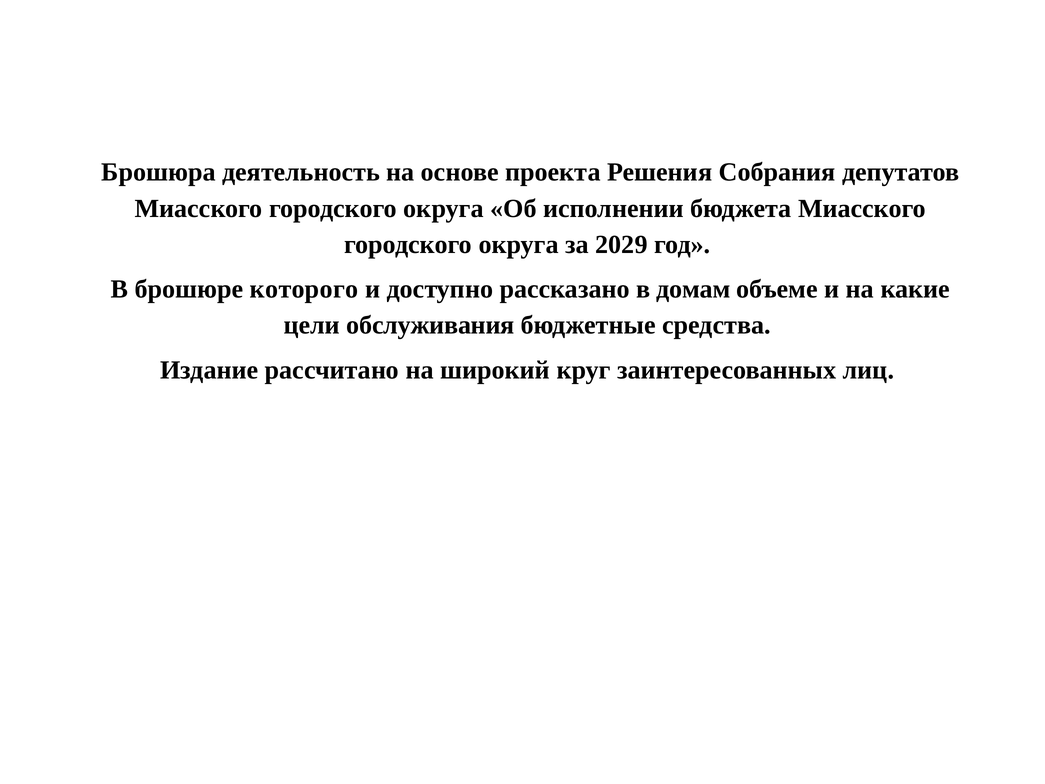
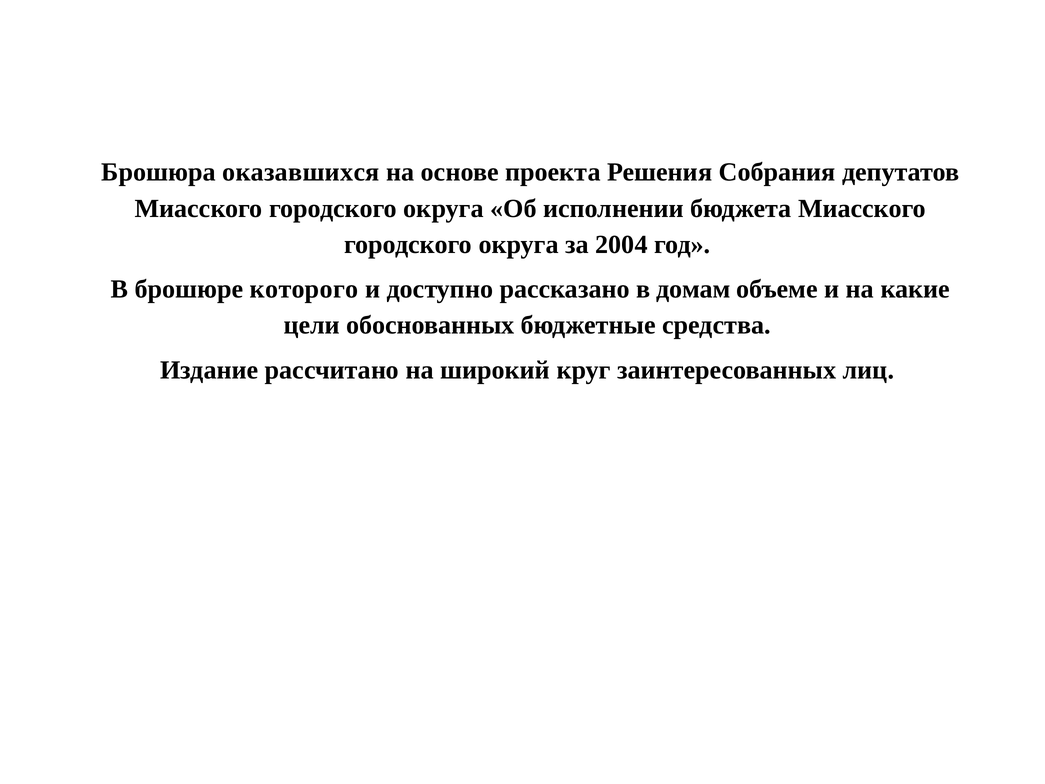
деятельность: деятельность -> оказавшихся
2029: 2029 -> 2004
обслуживания: обслуживания -> обоснованных
